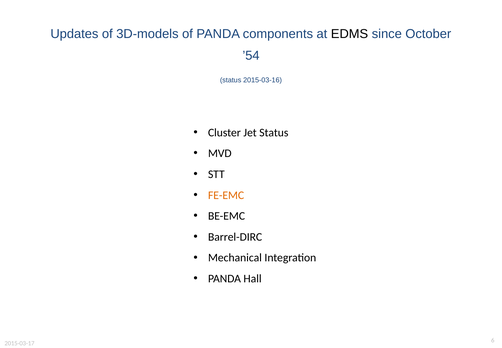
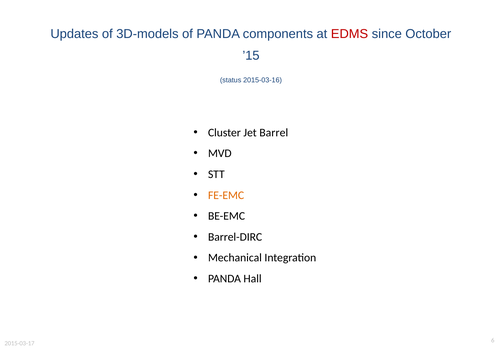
EDMS colour: black -> red
’54: ’54 -> ’15
Jet Status: Status -> Barrel
